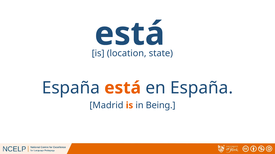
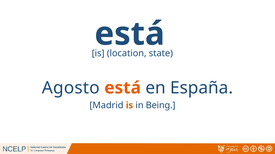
España at (71, 88): España -> Agosto
